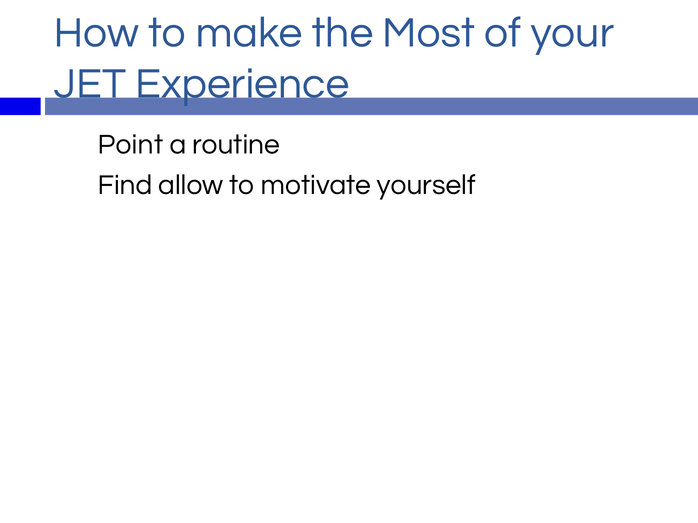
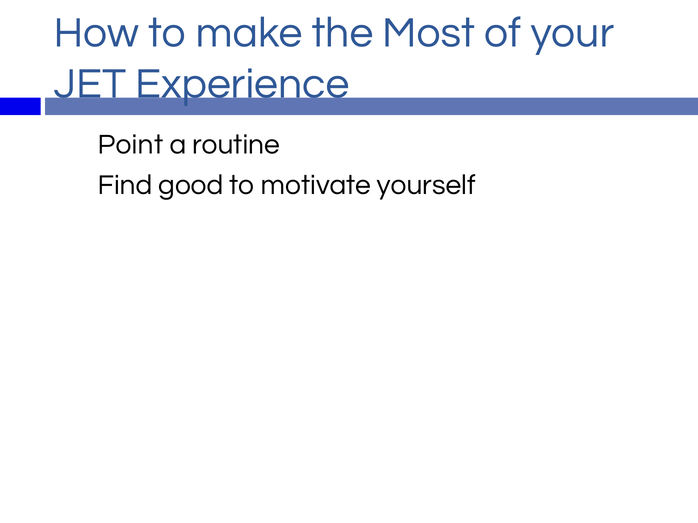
allow: allow -> good
